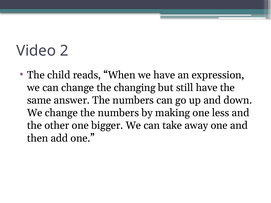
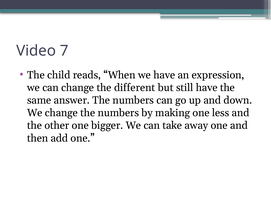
2: 2 -> 7
changing: changing -> different
